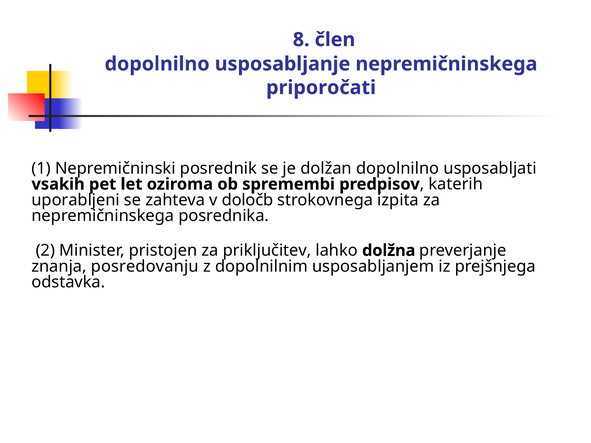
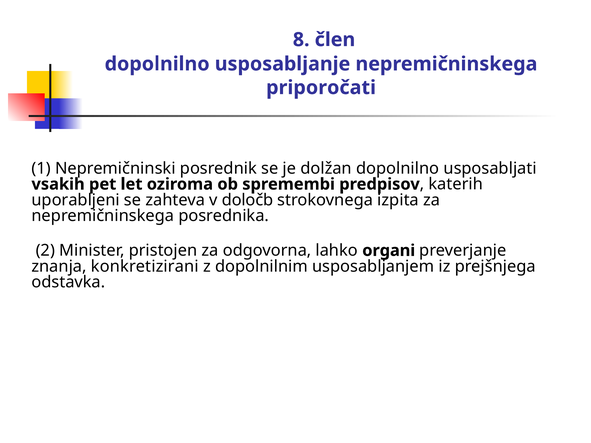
priključitev: priključitev -> odgovorna
dolžna: dolžna -> organi
posredovanju: posredovanju -> konkretizirani
